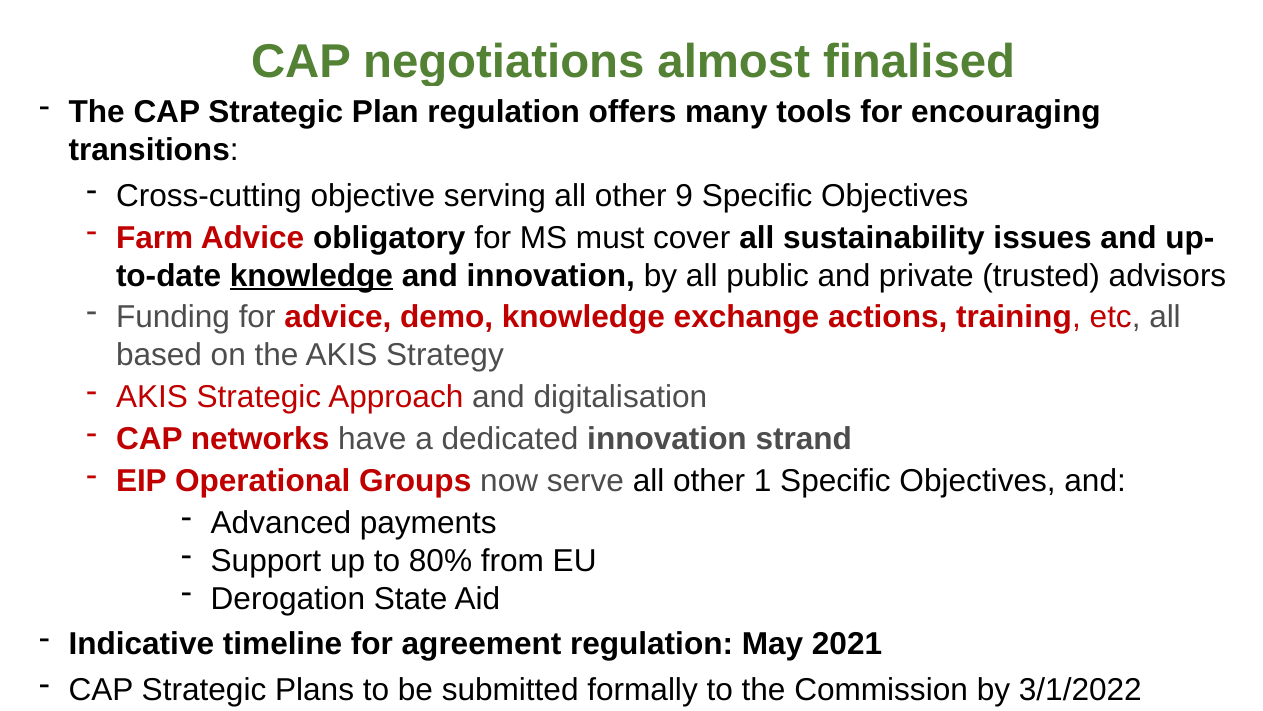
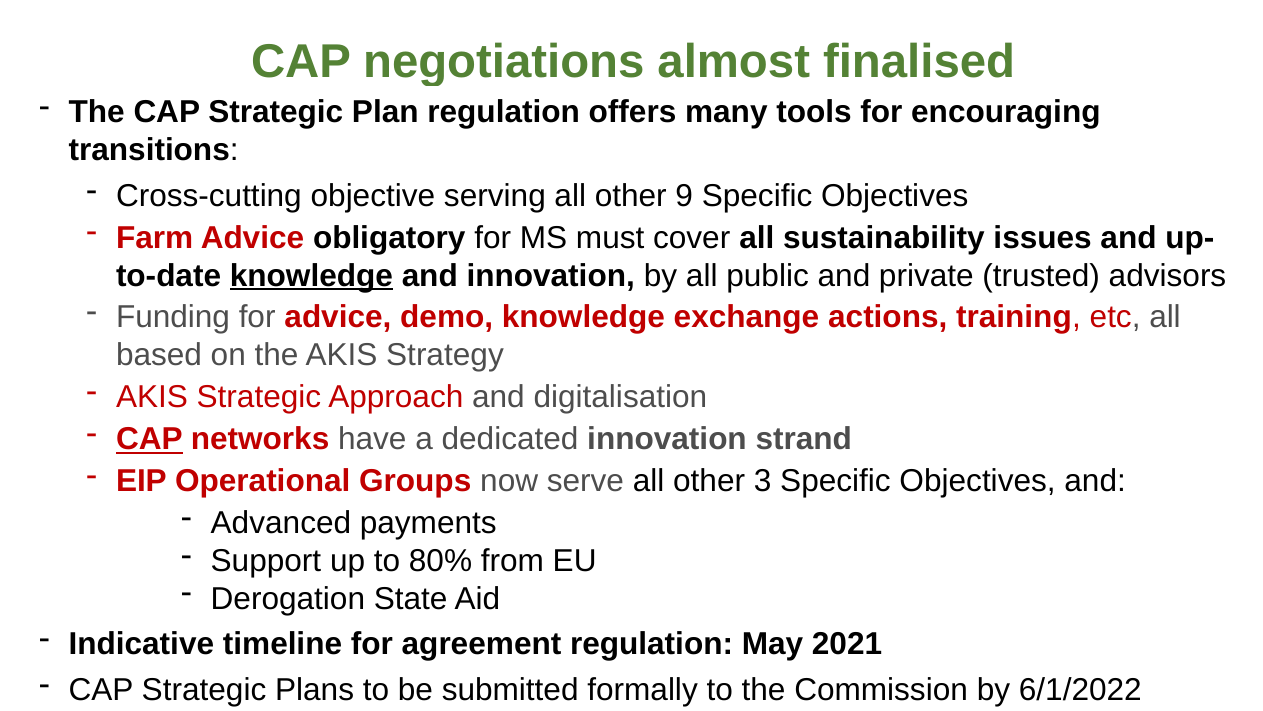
CAP at (149, 439) underline: none -> present
1: 1 -> 3
3/1/2022: 3/1/2022 -> 6/1/2022
